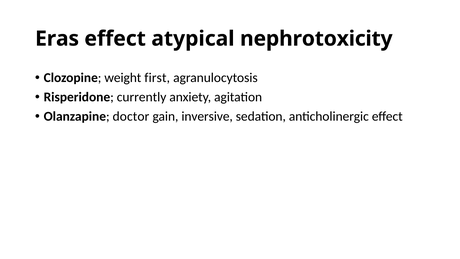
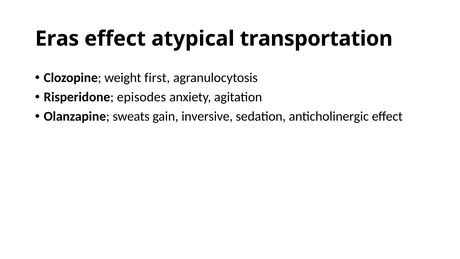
nephrotoxicity: nephrotoxicity -> transportation
currently: currently -> episodes
doctor: doctor -> sweats
